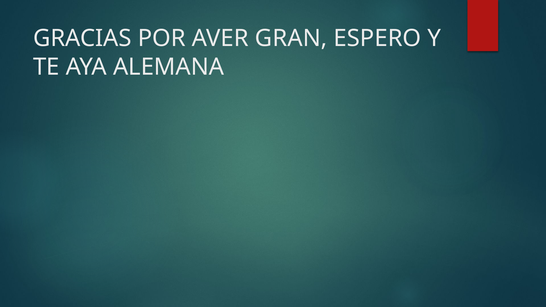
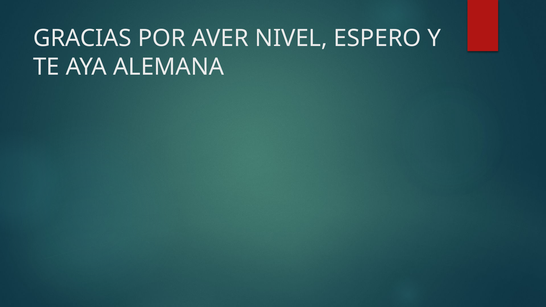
GRAN: GRAN -> NIVEL
